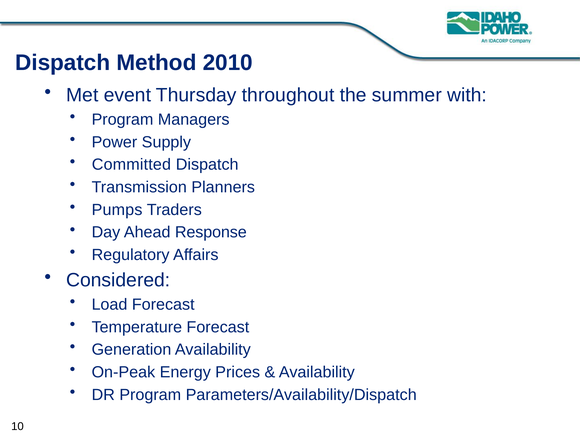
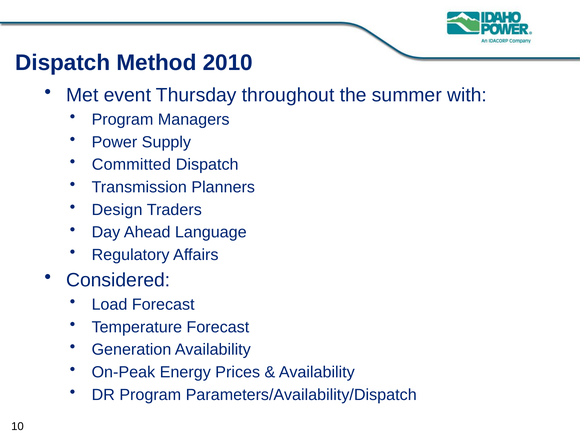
Pumps: Pumps -> Design
Response: Response -> Language
